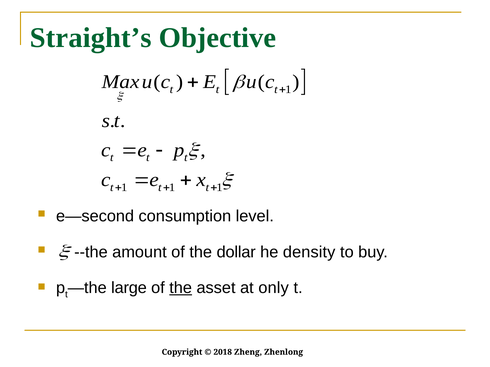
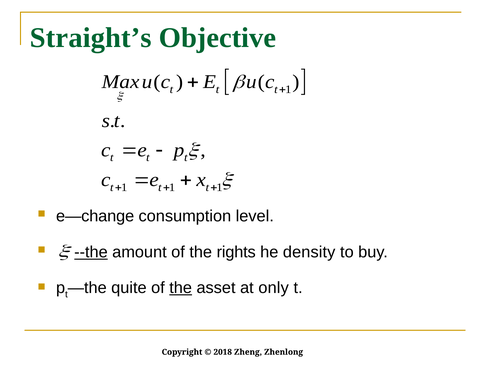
e—second: e—second -> e—change
--the underline: none -> present
dollar: dollar -> rights
large: large -> quite
